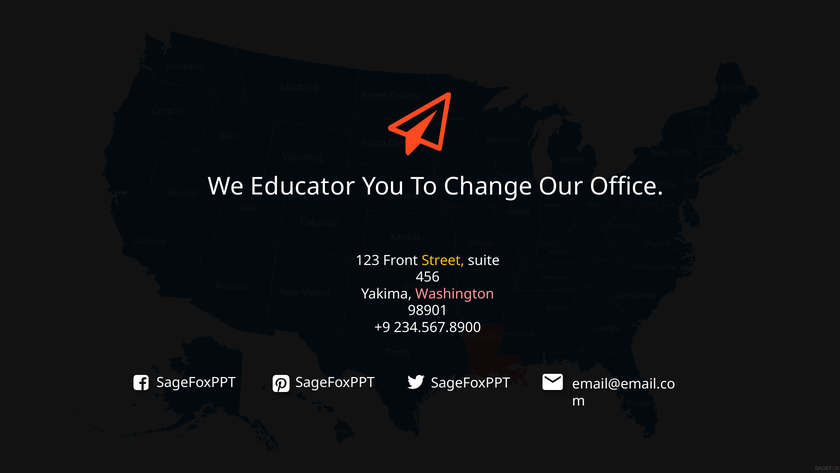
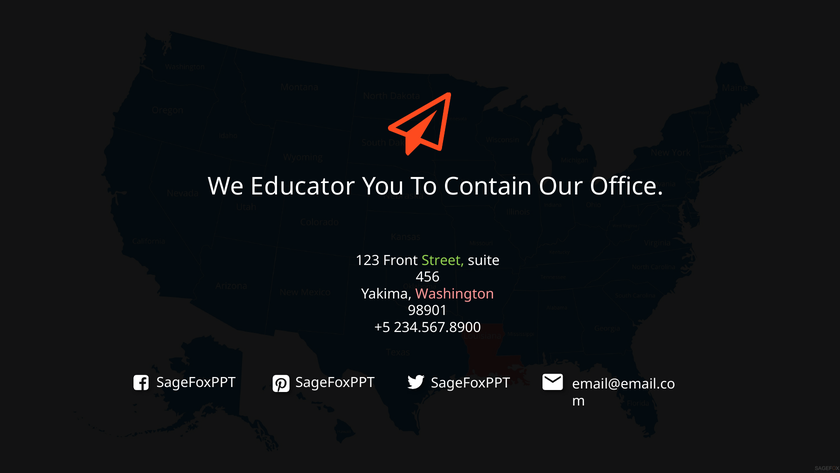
Change: Change -> Contain
Street colour: yellow -> light green
+9: +9 -> +5
